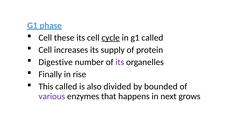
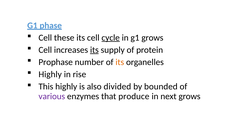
g1 called: called -> grows
its at (94, 50) underline: none -> present
Digestive: Digestive -> Prophase
its at (120, 62) colour: purple -> orange
Finally at (50, 75): Finally -> Highly
This called: called -> highly
happens: happens -> produce
